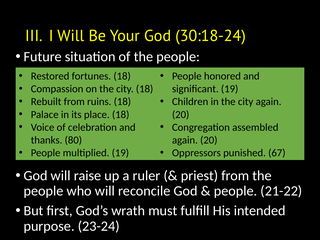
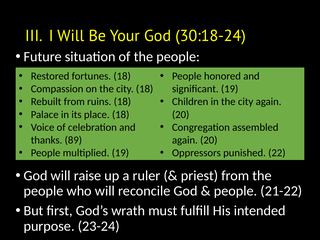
80: 80 -> 89
67: 67 -> 22
